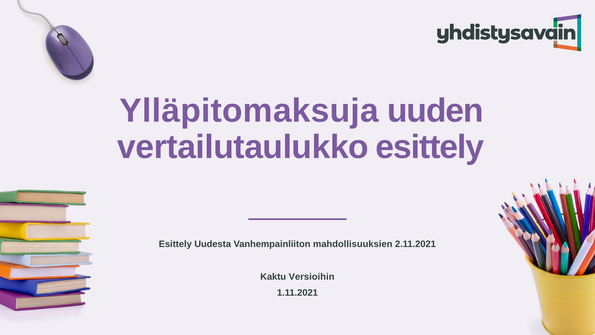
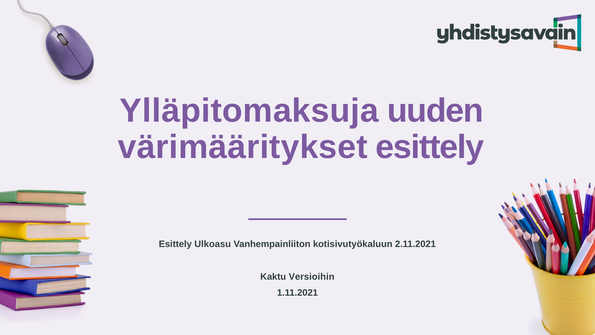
vertailutaulukko: vertailutaulukko -> värimääritykset
Uudesta: Uudesta -> Ulkoasu
mahdollisuuksien: mahdollisuuksien -> kotisivutyökaluun
